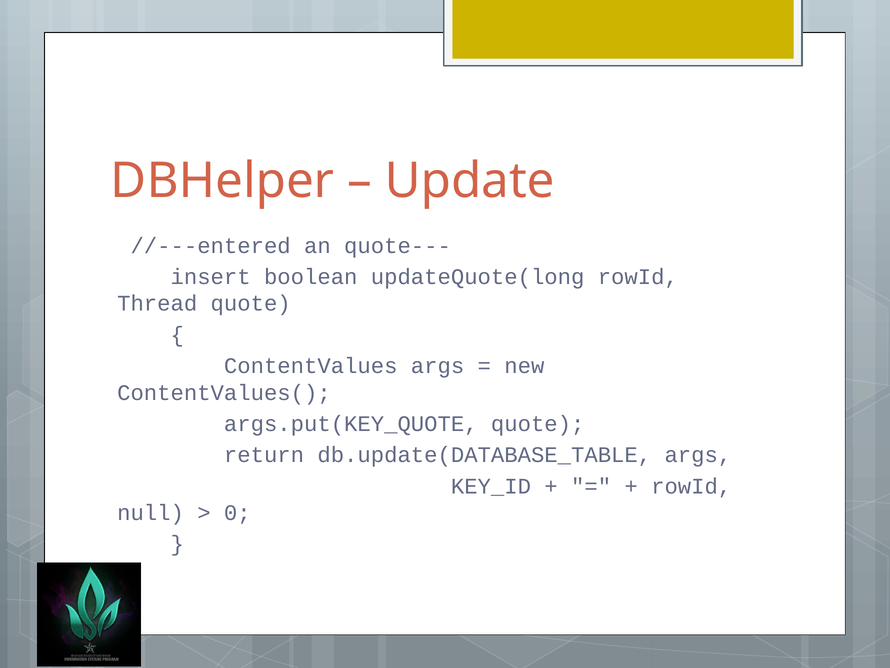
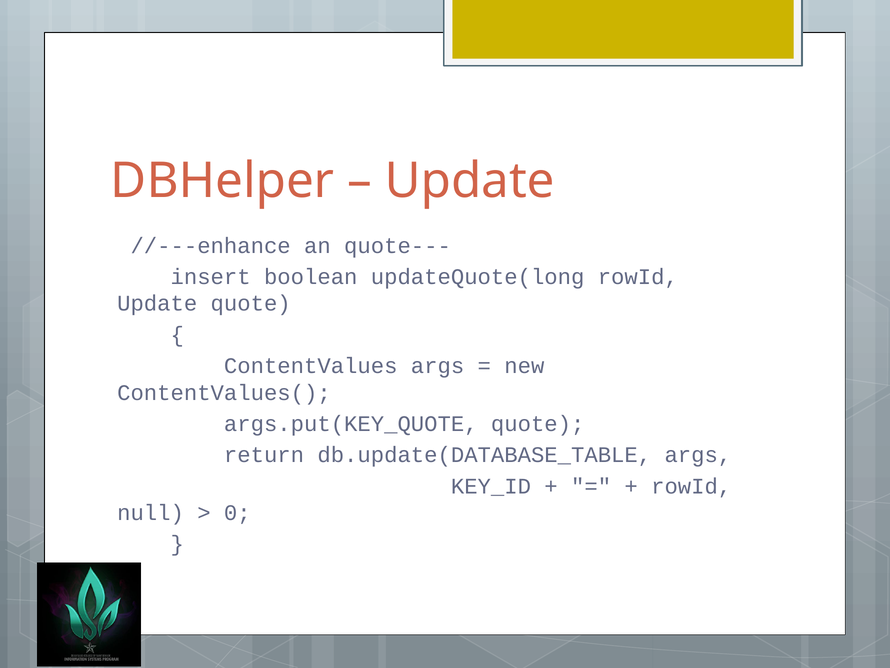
//---entered: //---entered -> //---enhance
Thread at (157, 303): Thread -> Update
